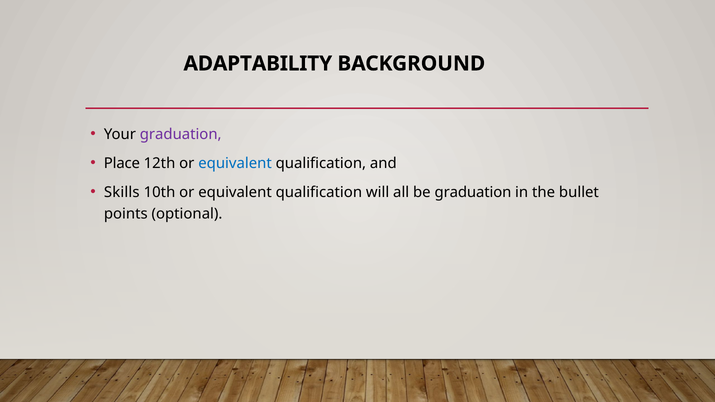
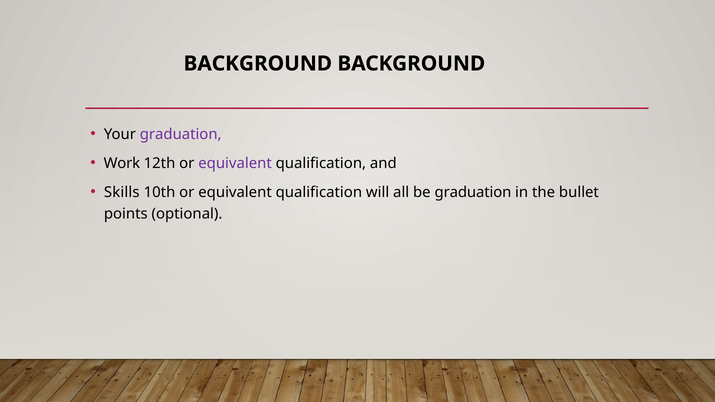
ADAPTABILITY at (258, 64): ADAPTABILITY -> BACKGROUND
Place: Place -> Work
equivalent at (235, 163) colour: blue -> purple
